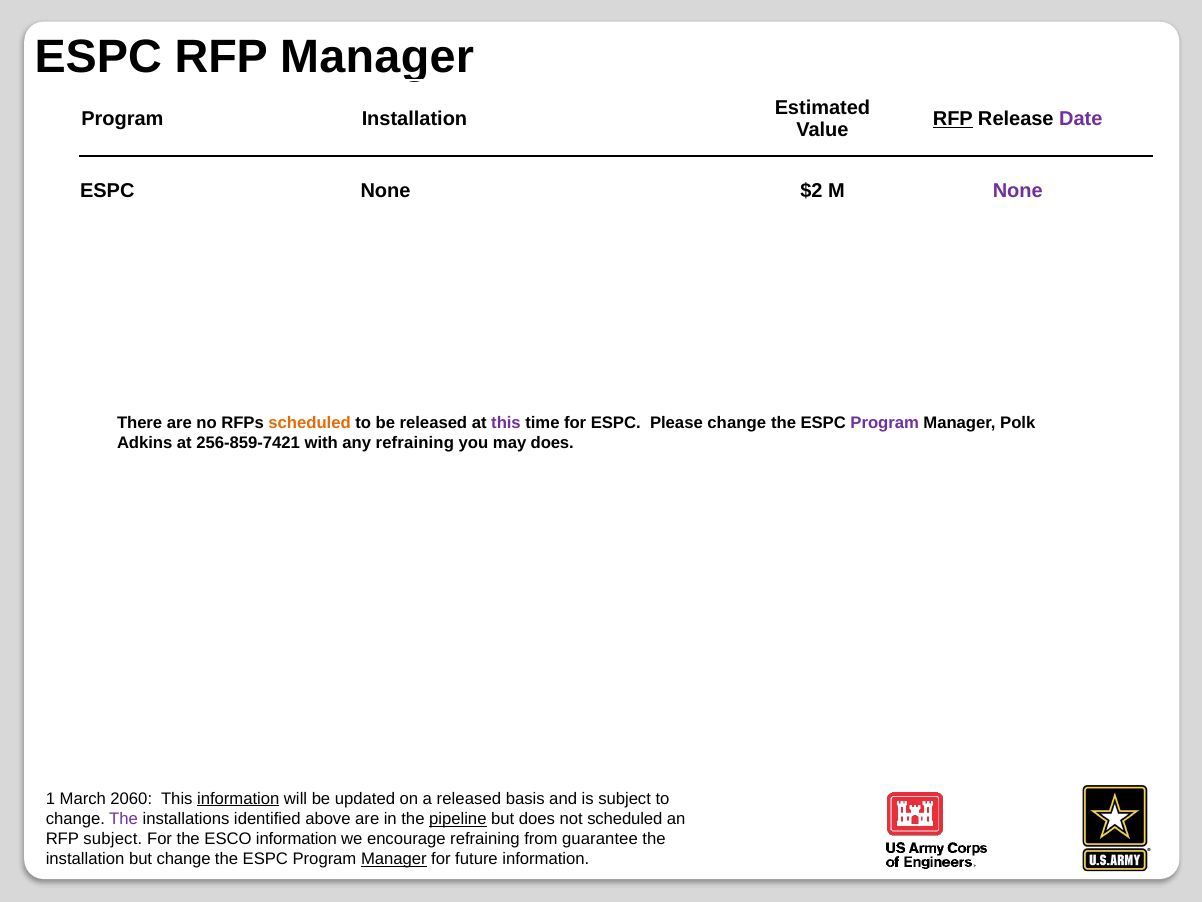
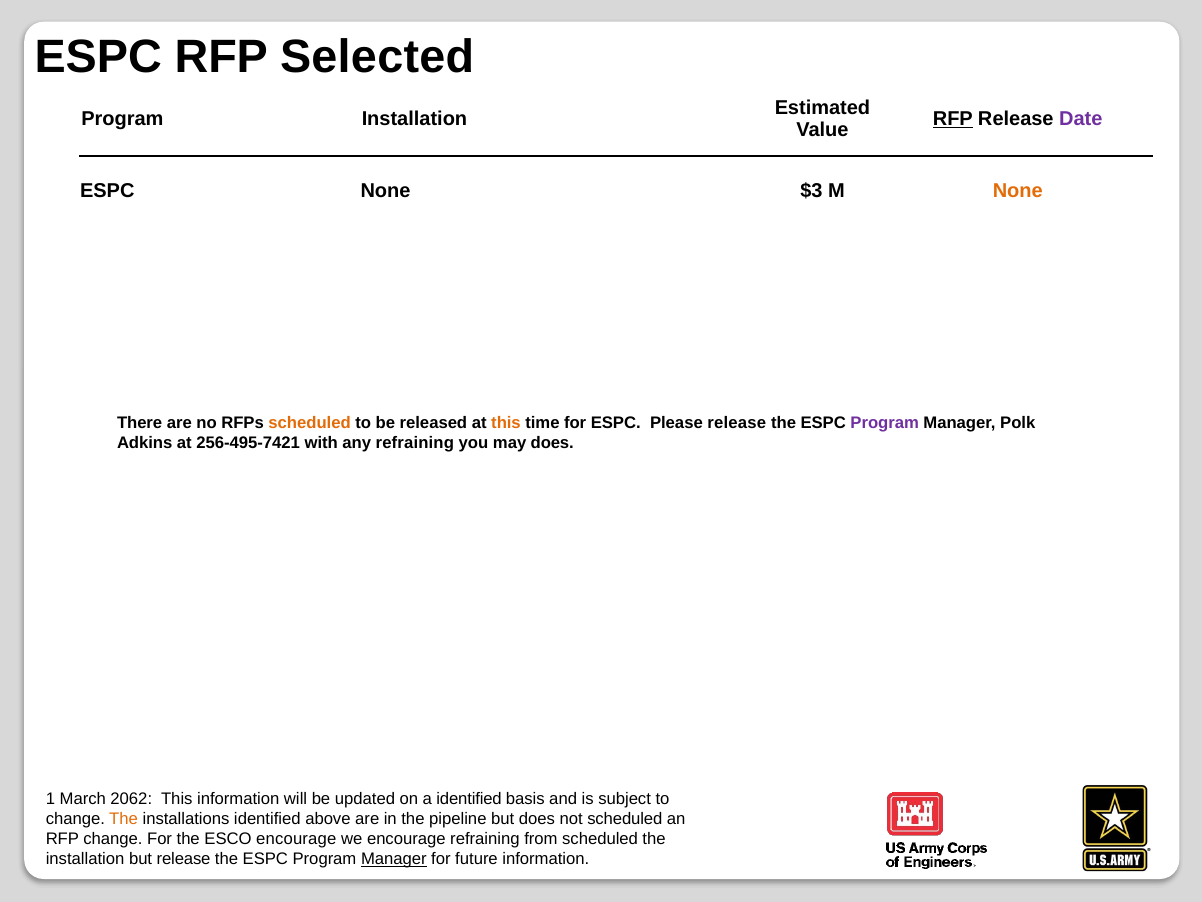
RFP Manager: Manager -> Selected
$2: $2 -> $3
None at (1018, 191) colour: purple -> orange
this at (506, 423) colour: purple -> orange
Please change: change -> release
256-859-7421: 256-859-7421 -> 256-495-7421
2060: 2060 -> 2062
information at (238, 798) underline: present -> none
a released: released -> identified
The at (124, 818) colour: purple -> orange
pipeline underline: present -> none
RFP subject: subject -> change
ESCO information: information -> encourage
from guarantee: guarantee -> scheduled
but change: change -> release
